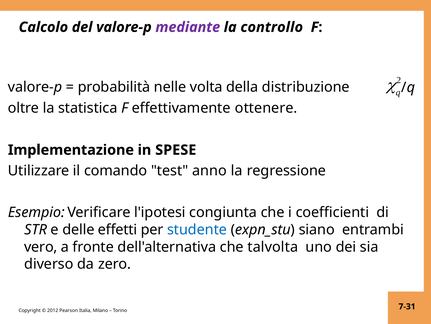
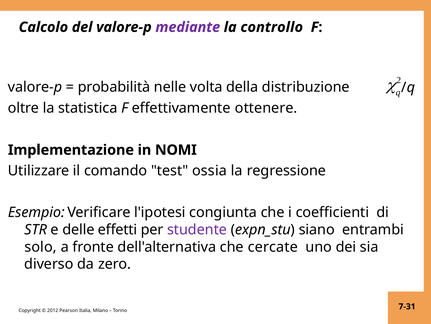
SPESE: SPESE -> NOMI
anno: anno -> ossia
studente colour: blue -> purple
vero: vero -> solo
talvolta: talvolta -> cercate
